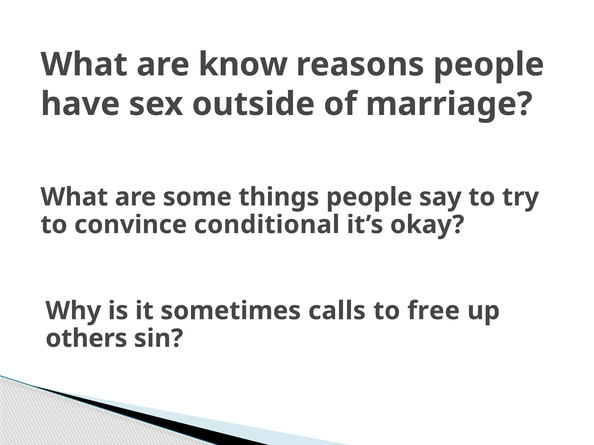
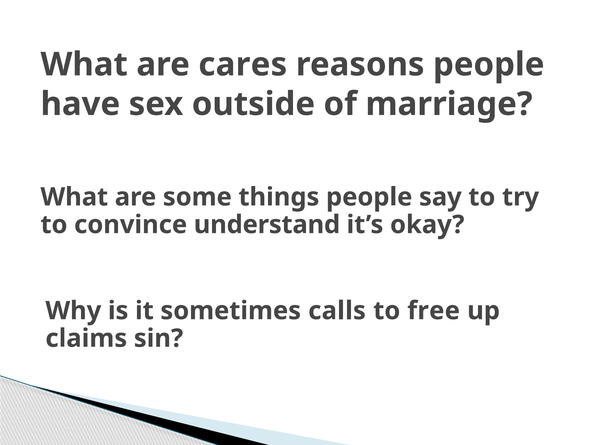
know: know -> cares
conditional: conditional -> understand
others: others -> claims
